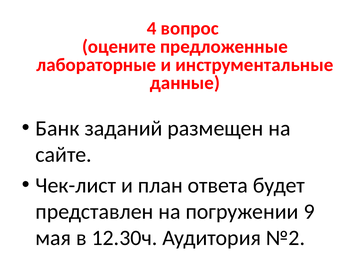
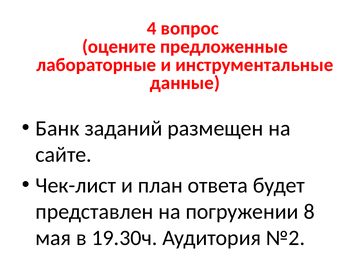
9: 9 -> 8
12.30ч: 12.30ч -> 19.30ч
